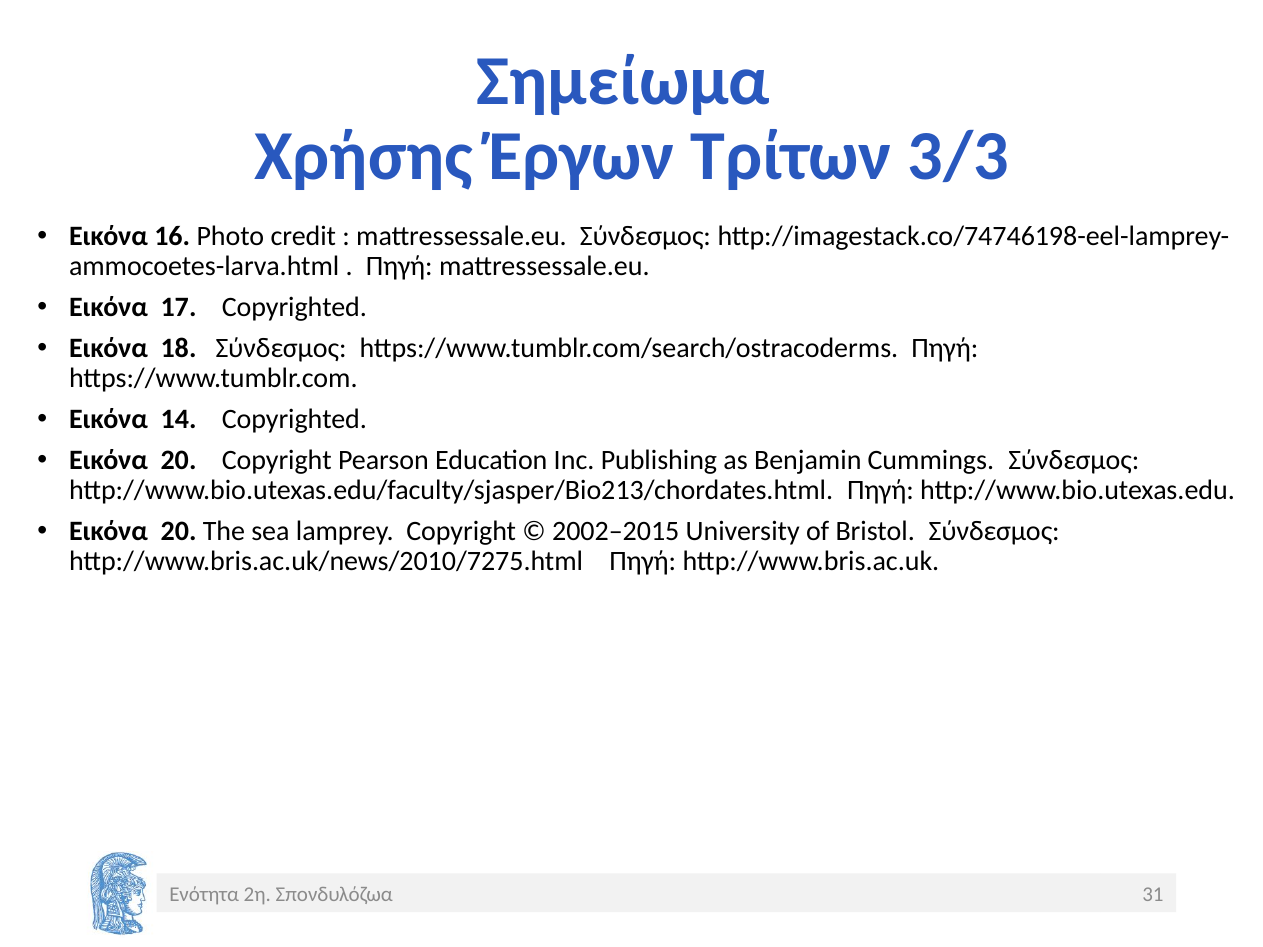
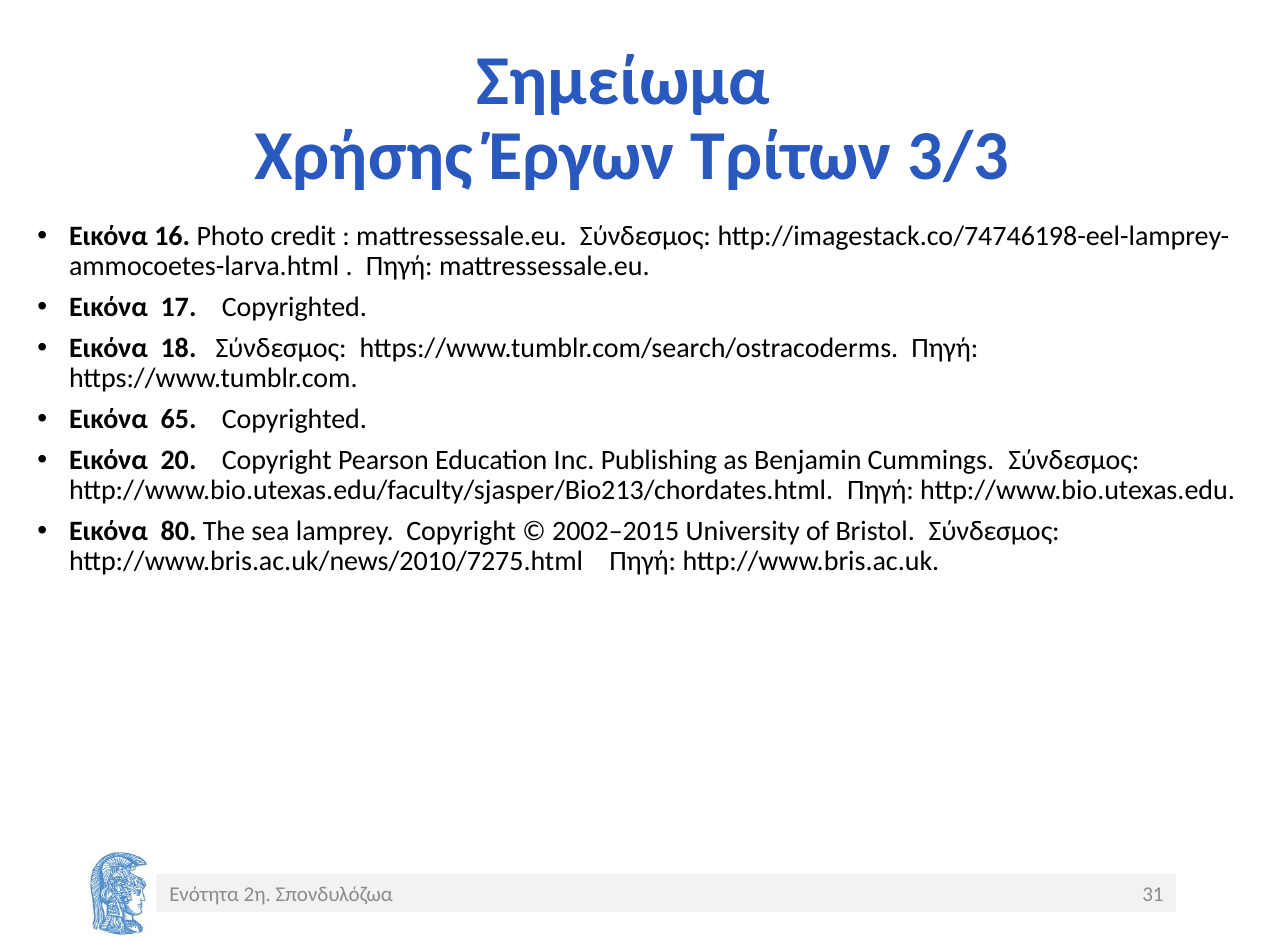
14: 14 -> 65
20 at (179, 531): 20 -> 80
